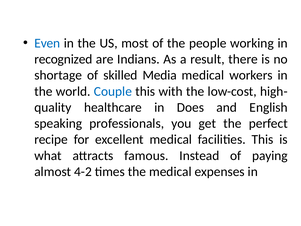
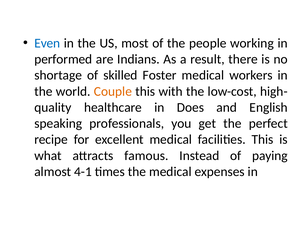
recognized: recognized -> performed
Media: Media -> Foster
Couple colour: blue -> orange
4-2: 4-2 -> 4-1
